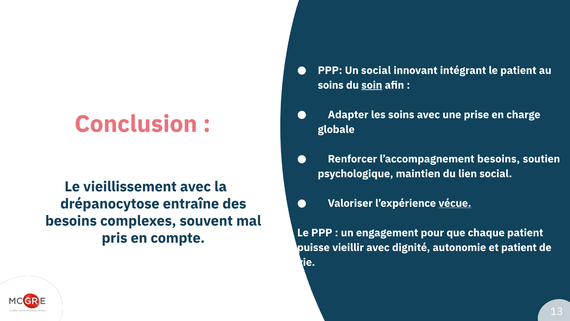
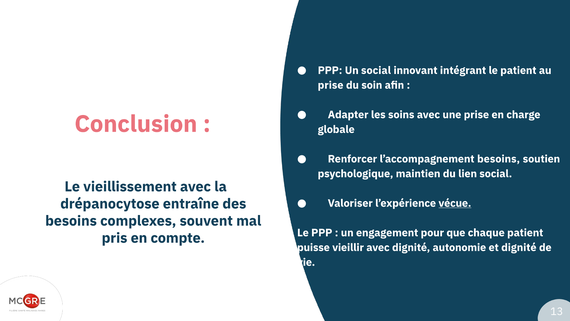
soins at (331, 85): soins -> prise
soin underline: present -> none
et patient: patient -> dignité
